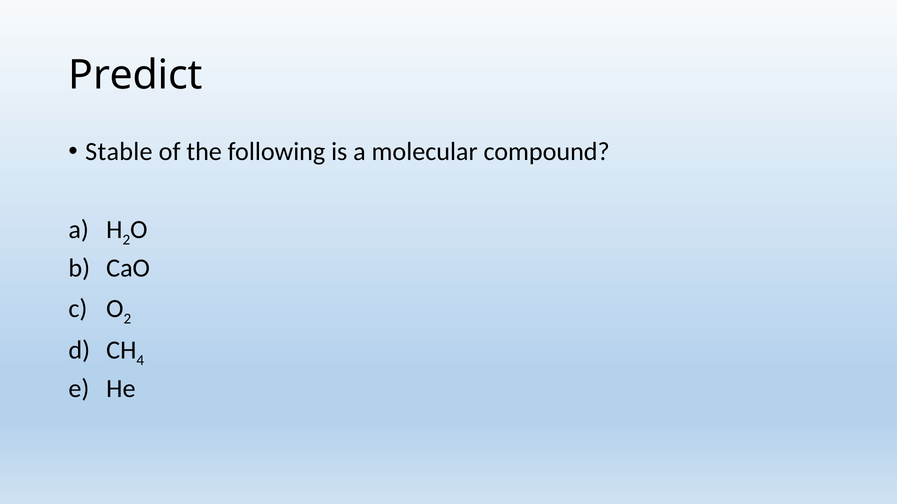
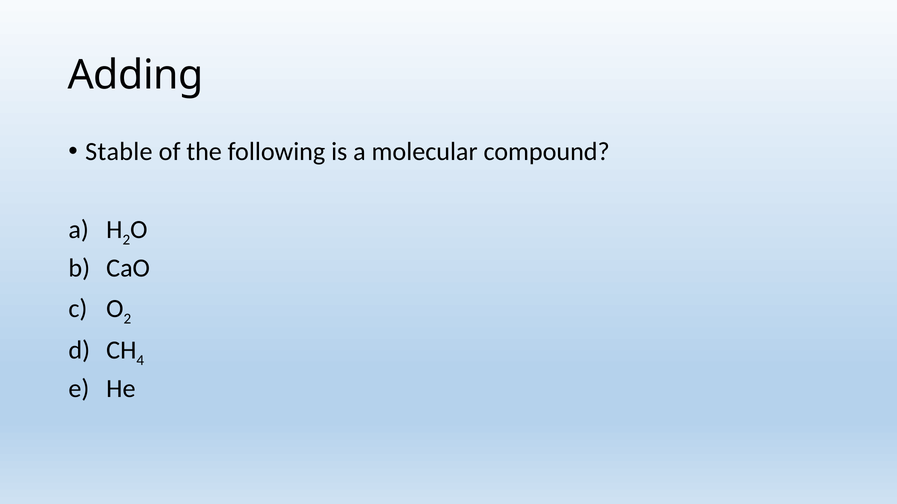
Predict: Predict -> Adding
